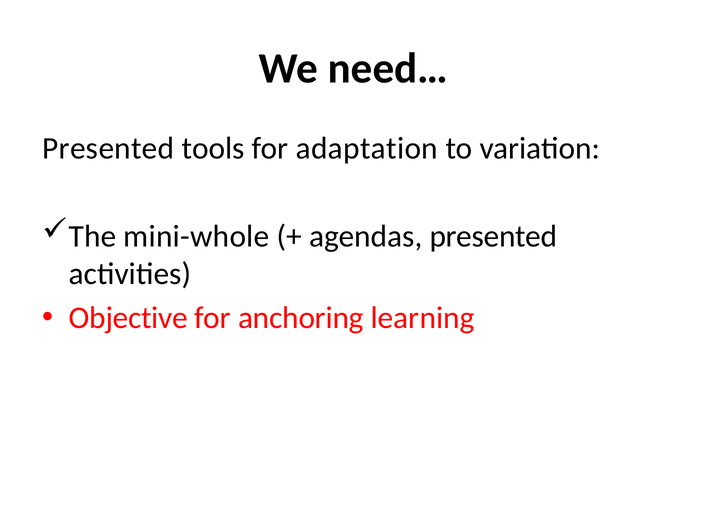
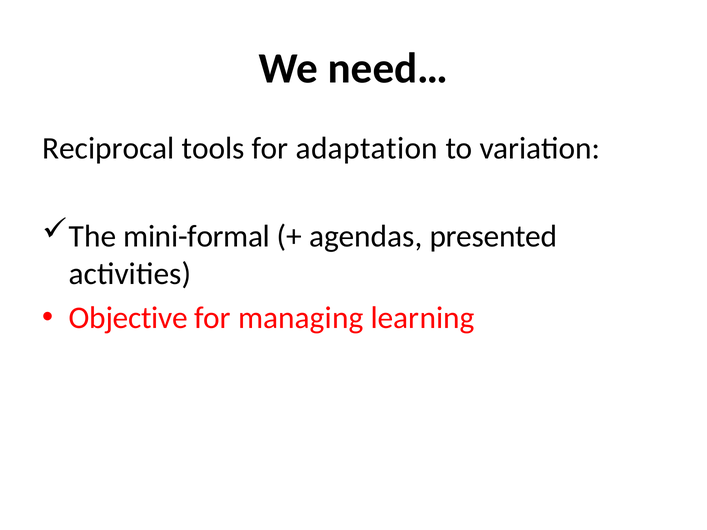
Presented at (108, 148): Presented -> Reciprocal
mini-whole: mini-whole -> mini-formal
anchoring: anchoring -> managing
